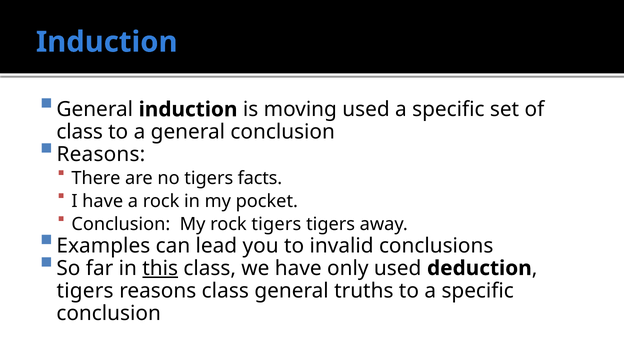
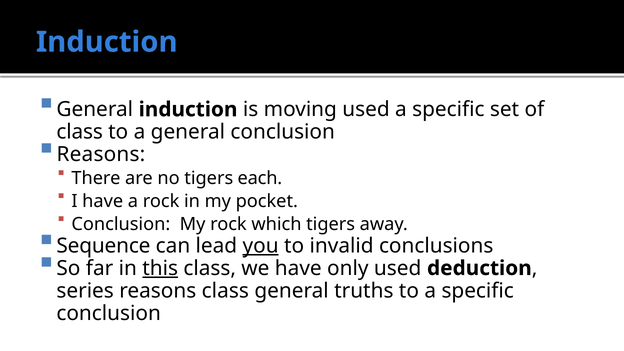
facts: facts -> each
rock tigers: tigers -> which
Examples: Examples -> Sequence
you underline: none -> present
tigers at (85, 291): tigers -> series
